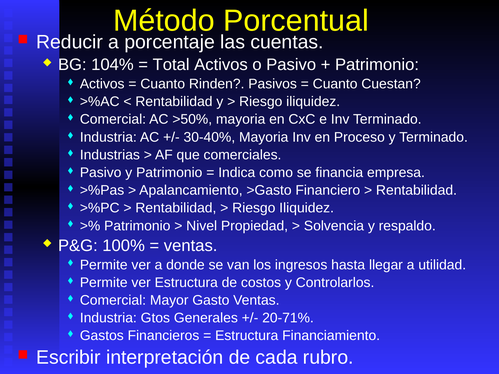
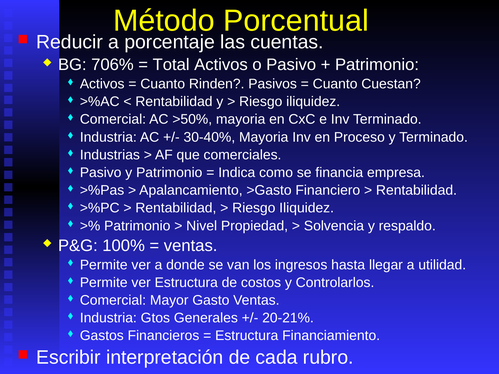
104%: 104% -> 706%
20-71%: 20-71% -> 20-21%
